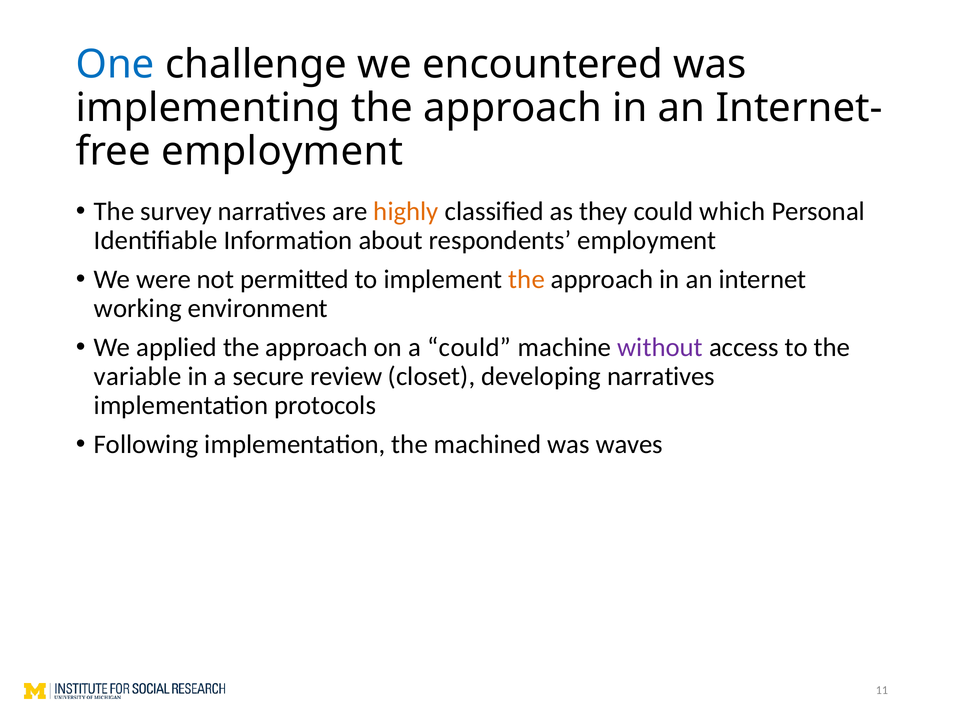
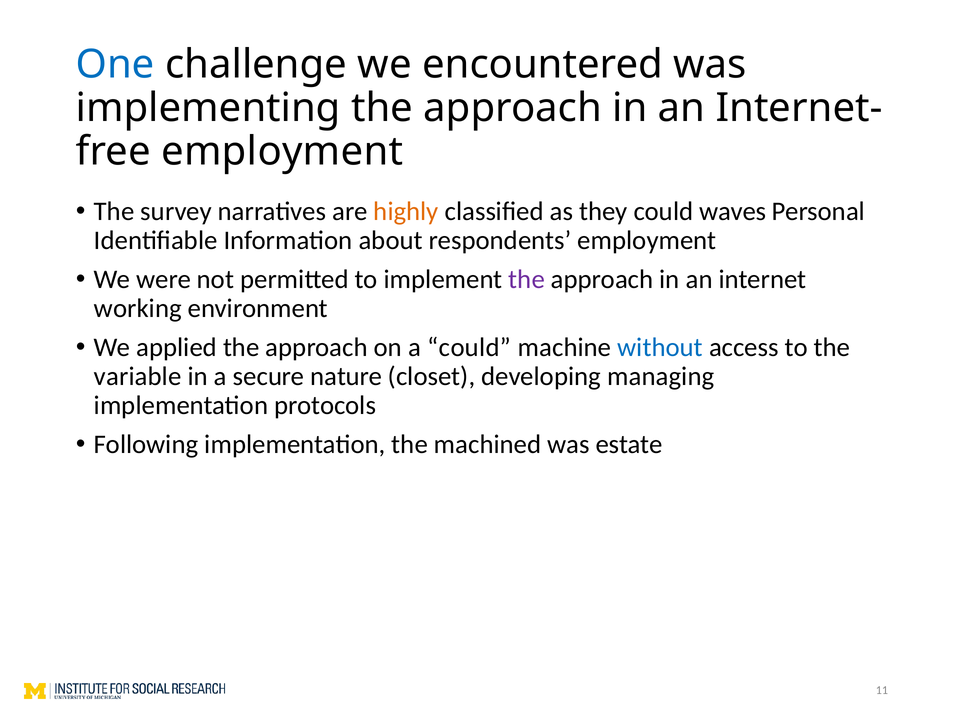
which: which -> waves
the at (527, 280) colour: orange -> purple
without colour: purple -> blue
review: review -> nature
developing narratives: narratives -> managing
waves: waves -> estate
